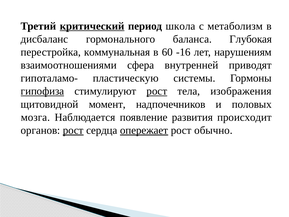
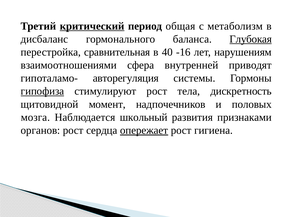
школа: школа -> общая
Глубокая underline: none -> present
коммунальная: коммунальная -> сравнительная
60: 60 -> 40
пластическую: пластическую -> авторегуляция
рост at (157, 91) underline: present -> none
изображения: изображения -> дискретность
появление: появление -> школьный
происходит: происходит -> признаками
рост at (73, 130) underline: present -> none
обычно: обычно -> гигиена
